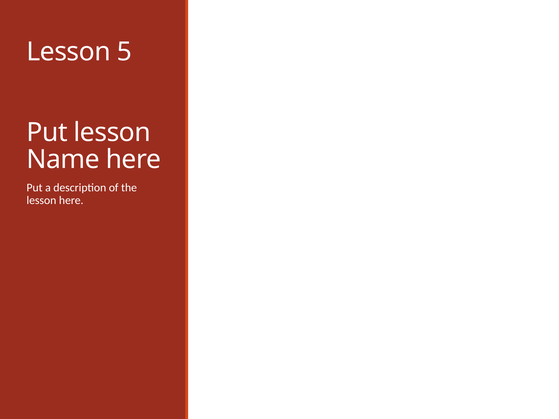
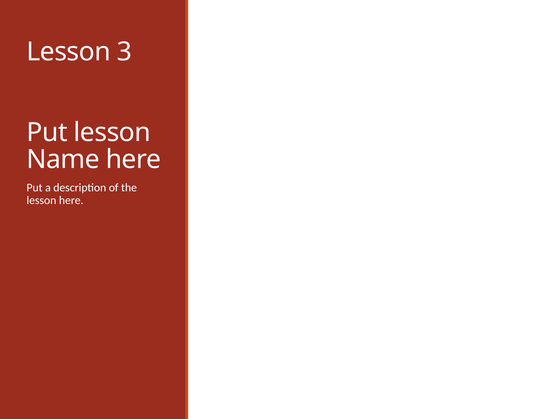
5: 5 -> 3
